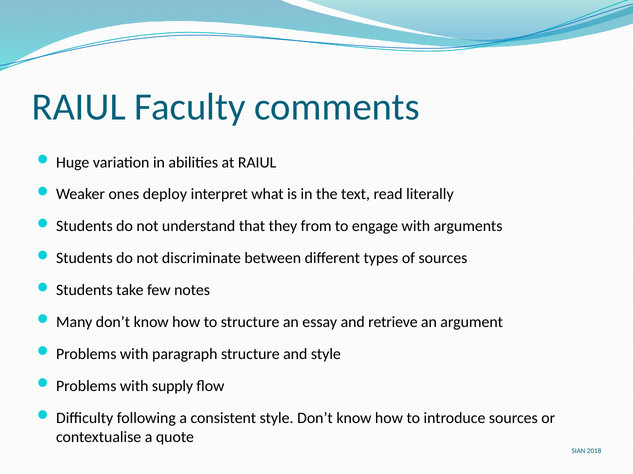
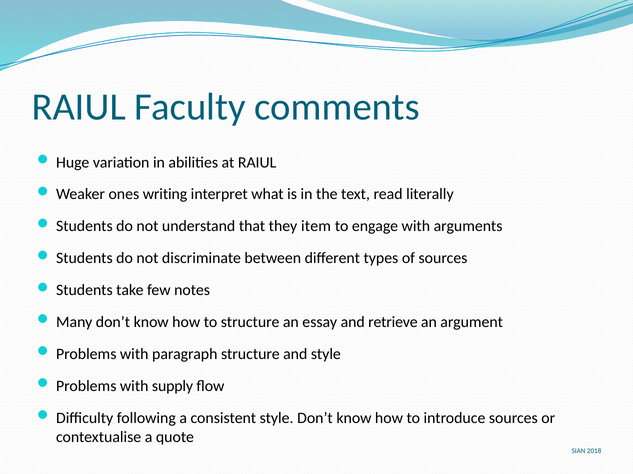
deploy: deploy -> writing
from: from -> item
